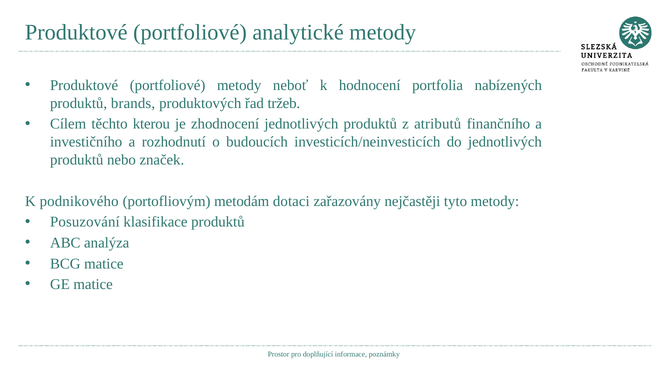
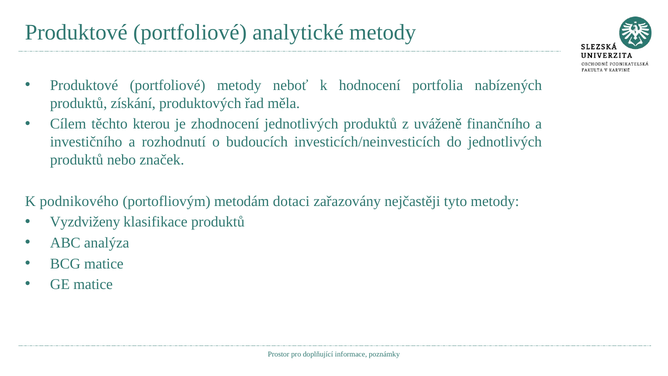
brands: brands -> získání
tržeb: tržeb -> měla
atributů: atributů -> uváženě
Posuzování: Posuzování -> Vyzdviženy
